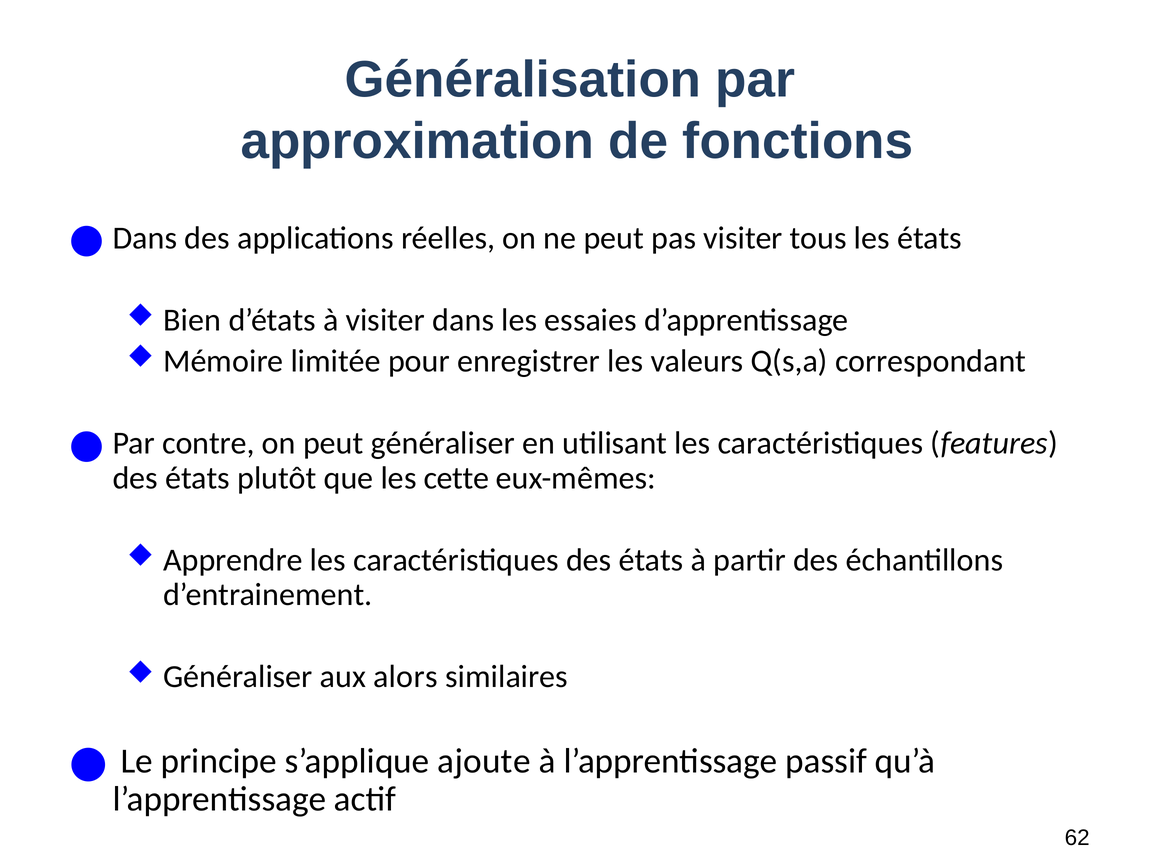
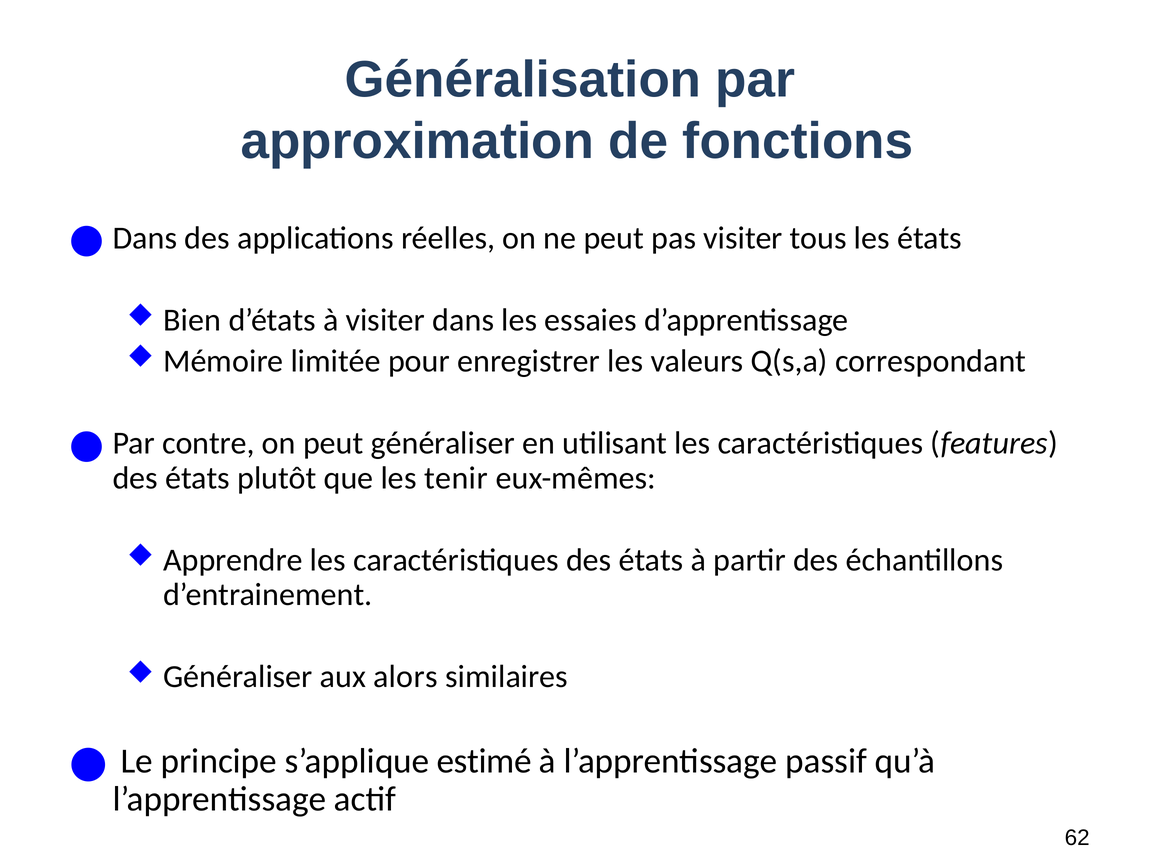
cette: cette -> tenir
ajoute: ajoute -> estimé
